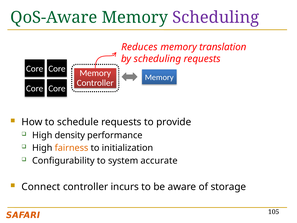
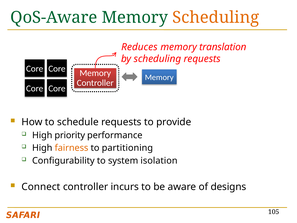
Scheduling at (216, 17) colour: purple -> orange
density: density -> priority
initialization: initialization -> partitioning
accurate: accurate -> isolation
storage: storage -> designs
